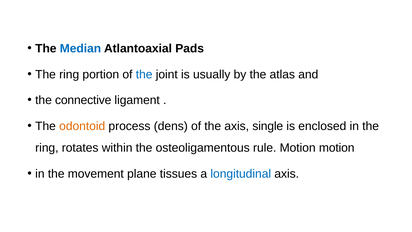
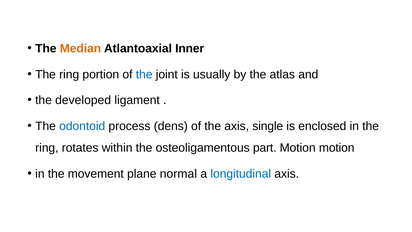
Median colour: blue -> orange
Pads: Pads -> Inner
connective: connective -> developed
odontoid colour: orange -> blue
rule: rule -> part
tissues: tissues -> normal
